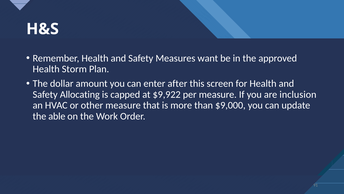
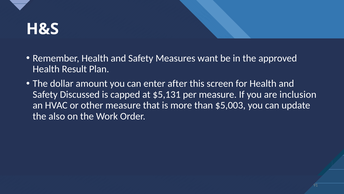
Storm: Storm -> Result
Allocating: Allocating -> Discussed
$9,922: $9,922 -> $5,131
$9,000: $9,000 -> $5,003
able: able -> also
